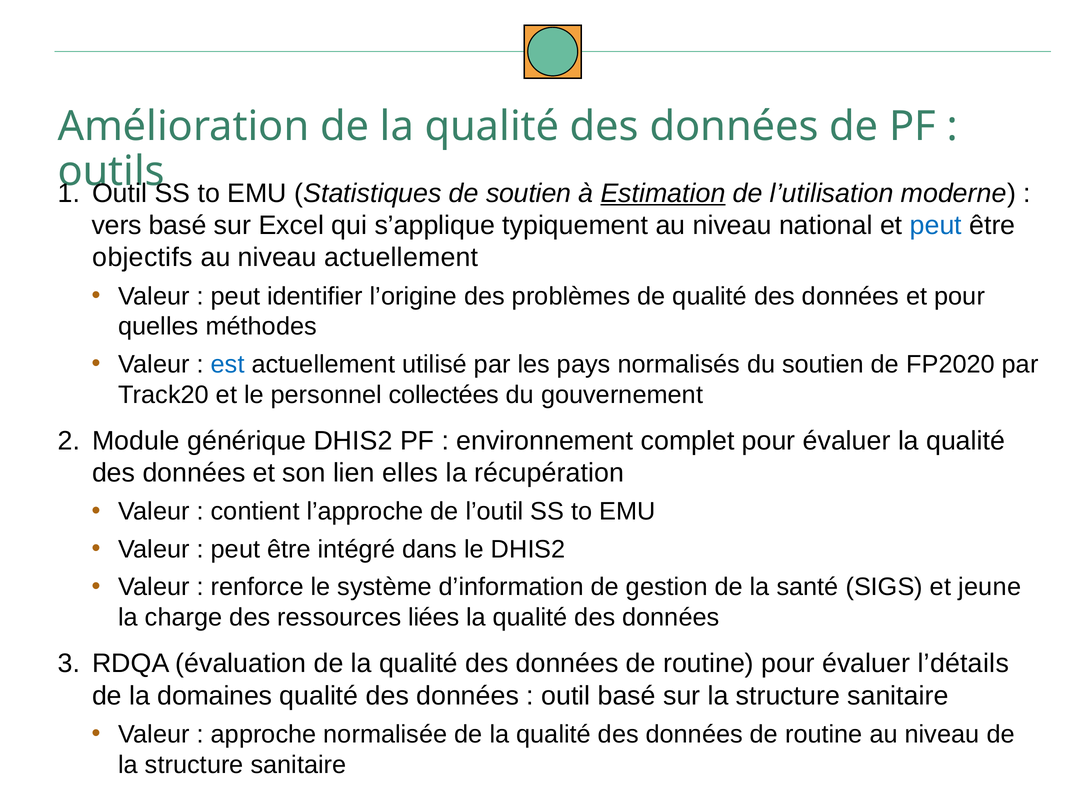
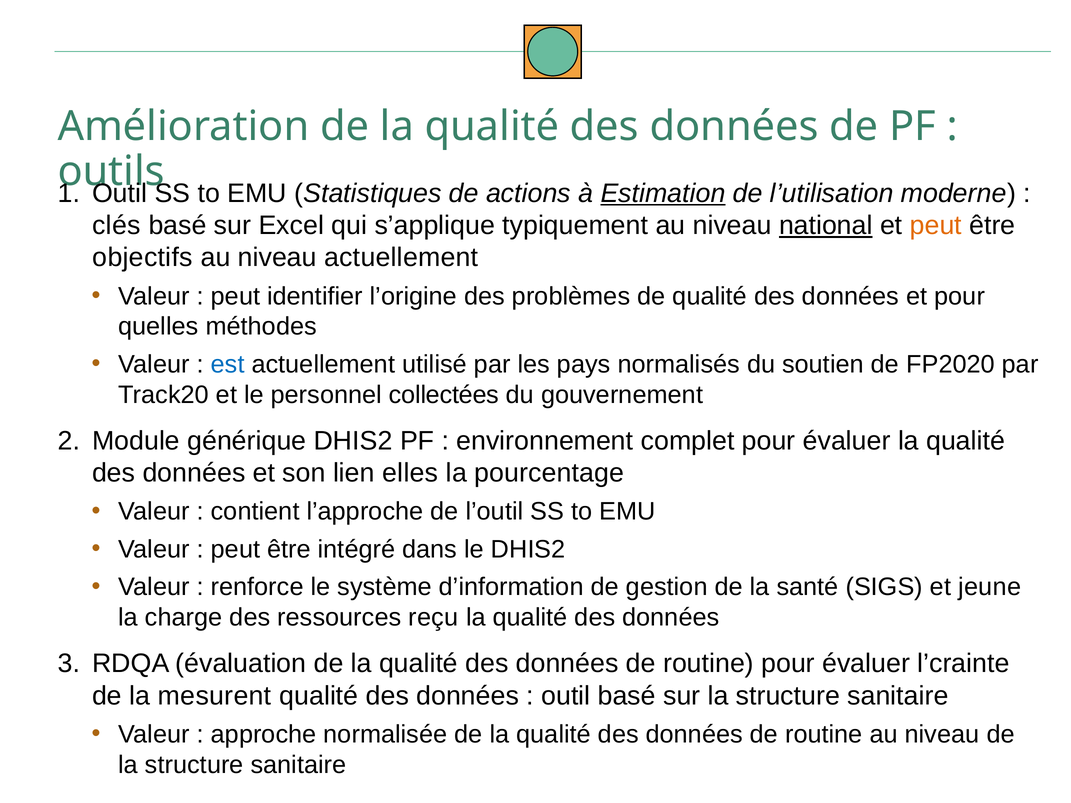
de soutien: soutien -> actions
vers: vers -> clés
national underline: none -> present
peut at (936, 226) colour: blue -> orange
récupération: récupération -> pourcentage
liées: liées -> reçu
l’détails: l’détails -> l’crainte
domaines: domaines -> mesurent
